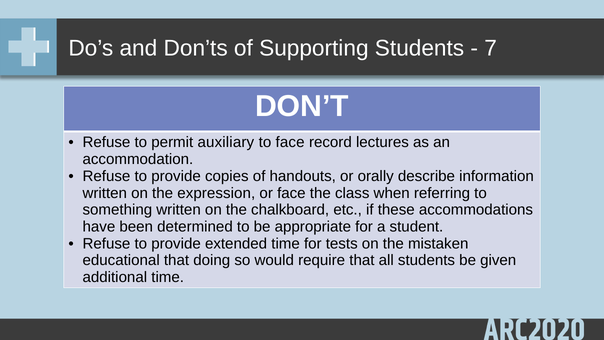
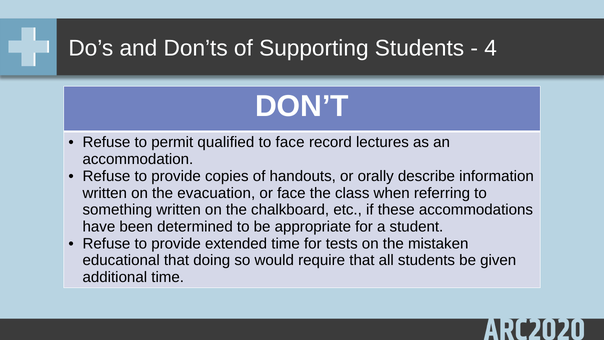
7: 7 -> 4
auxiliary: auxiliary -> qualified
expression: expression -> evacuation
